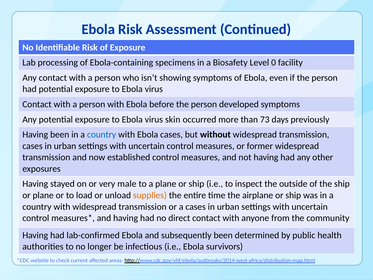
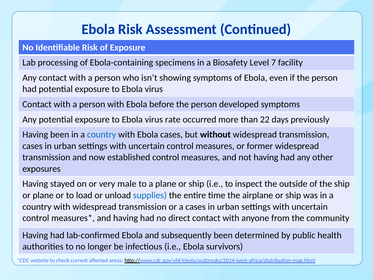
0: 0 -> 7
skin: skin -> rate
73: 73 -> 22
supplies colour: orange -> blue
